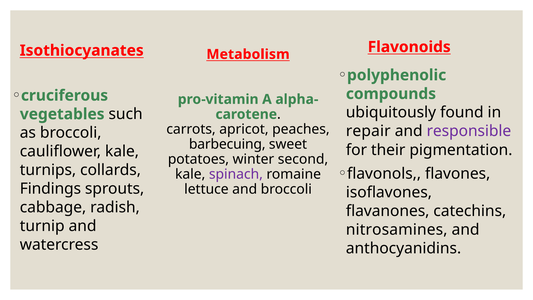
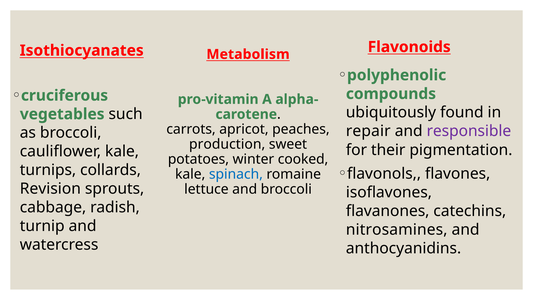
barbecuing: barbecuing -> production
second: second -> cooked
spinach colour: purple -> blue
Findings: Findings -> Revision
